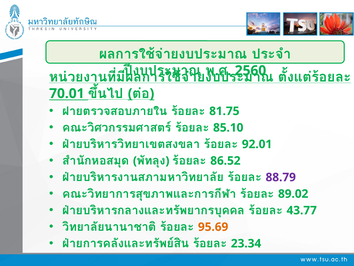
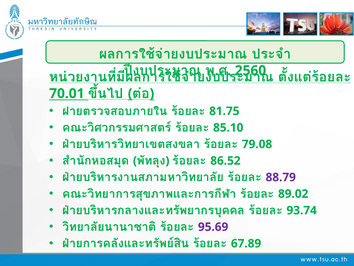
92.01: 92.01 -> 79.08
43.77: 43.77 -> 93.74
95.69 colour: orange -> purple
23.34: 23.34 -> 67.89
